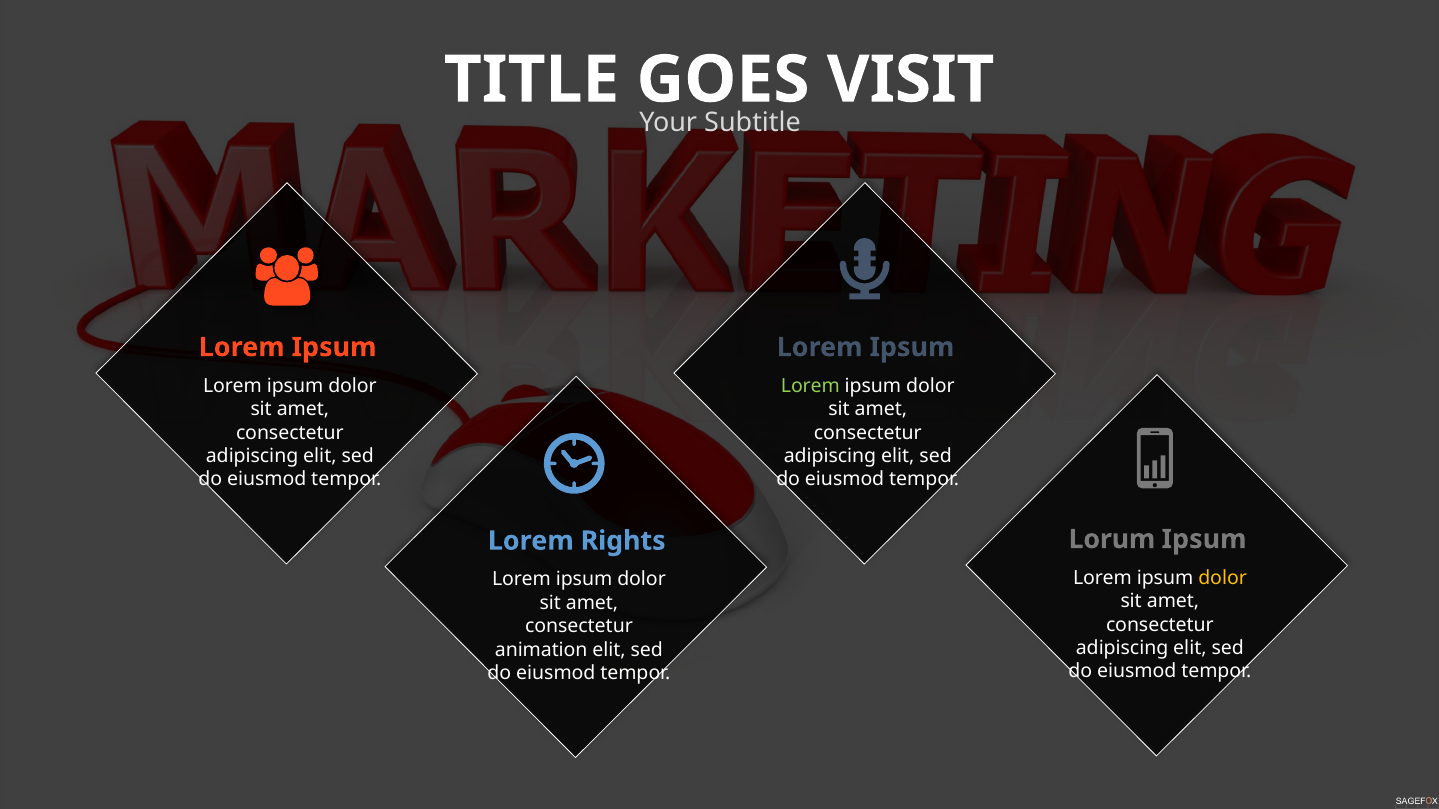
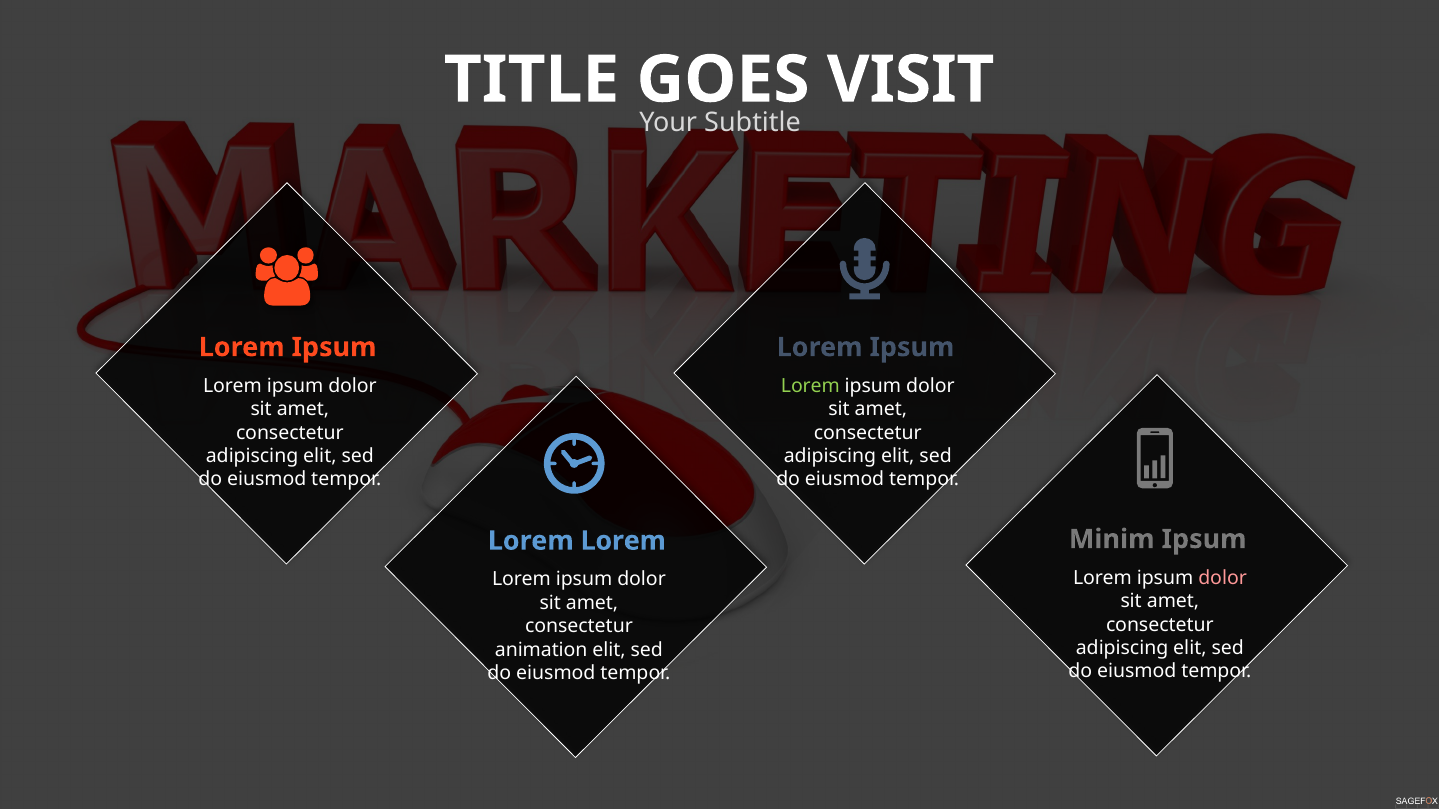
Lorum: Lorum -> Minim
Rights at (623, 541): Rights -> Lorem
dolor at (1223, 578) colour: yellow -> pink
